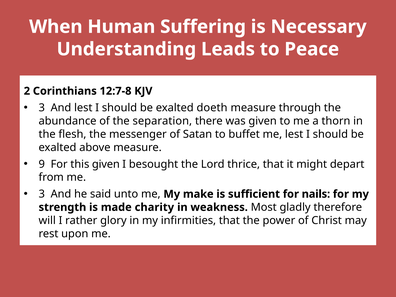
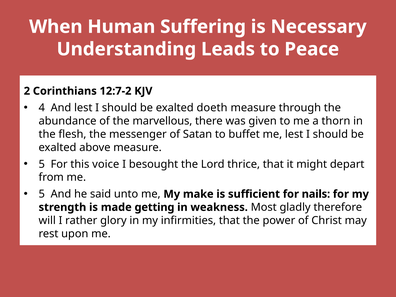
12:7-8: 12:7-8 -> 12:7-2
3 at (42, 108): 3 -> 4
separation: separation -> marvellous
9 at (42, 164): 9 -> 5
this given: given -> voice
3 at (42, 194): 3 -> 5
charity: charity -> getting
